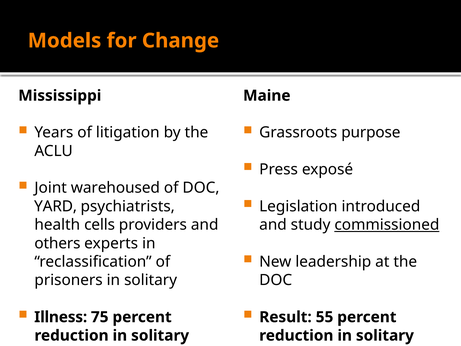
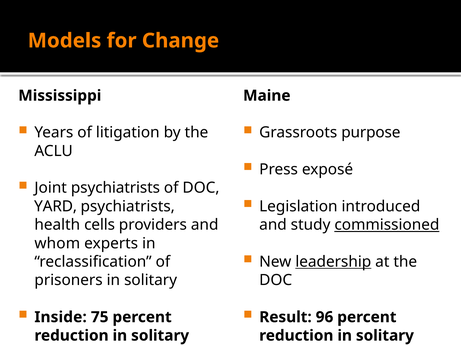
Joint warehoused: warehoused -> psychiatrists
others: others -> whom
leadership underline: none -> present
Illness: Illness -> Inside
55: 55 -> 96
